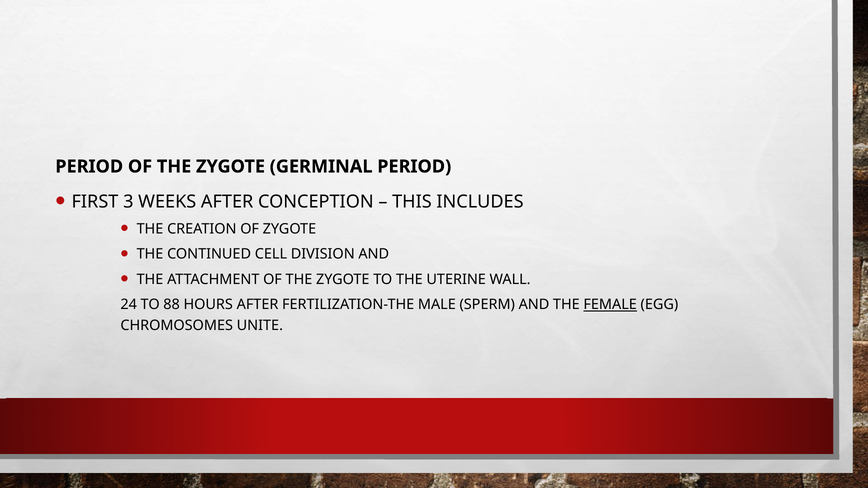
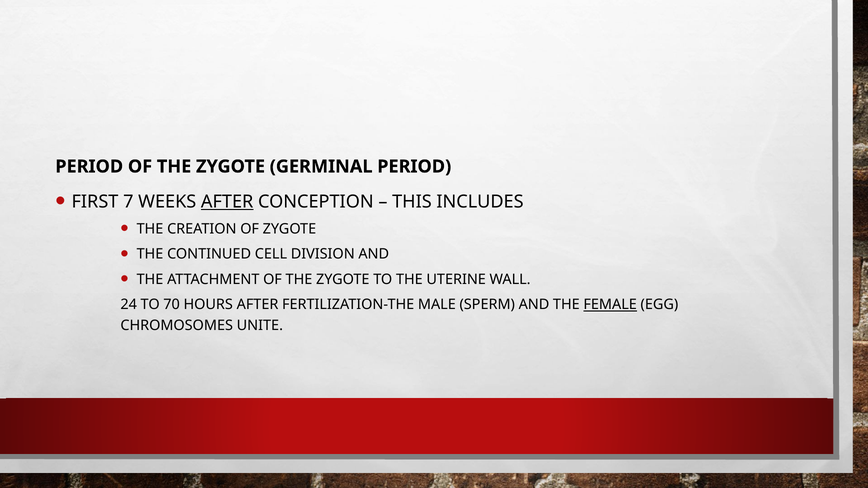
3: 3 -> 7
AFTER at (227, 202) underline: none -> present
88: 88 -> 70
